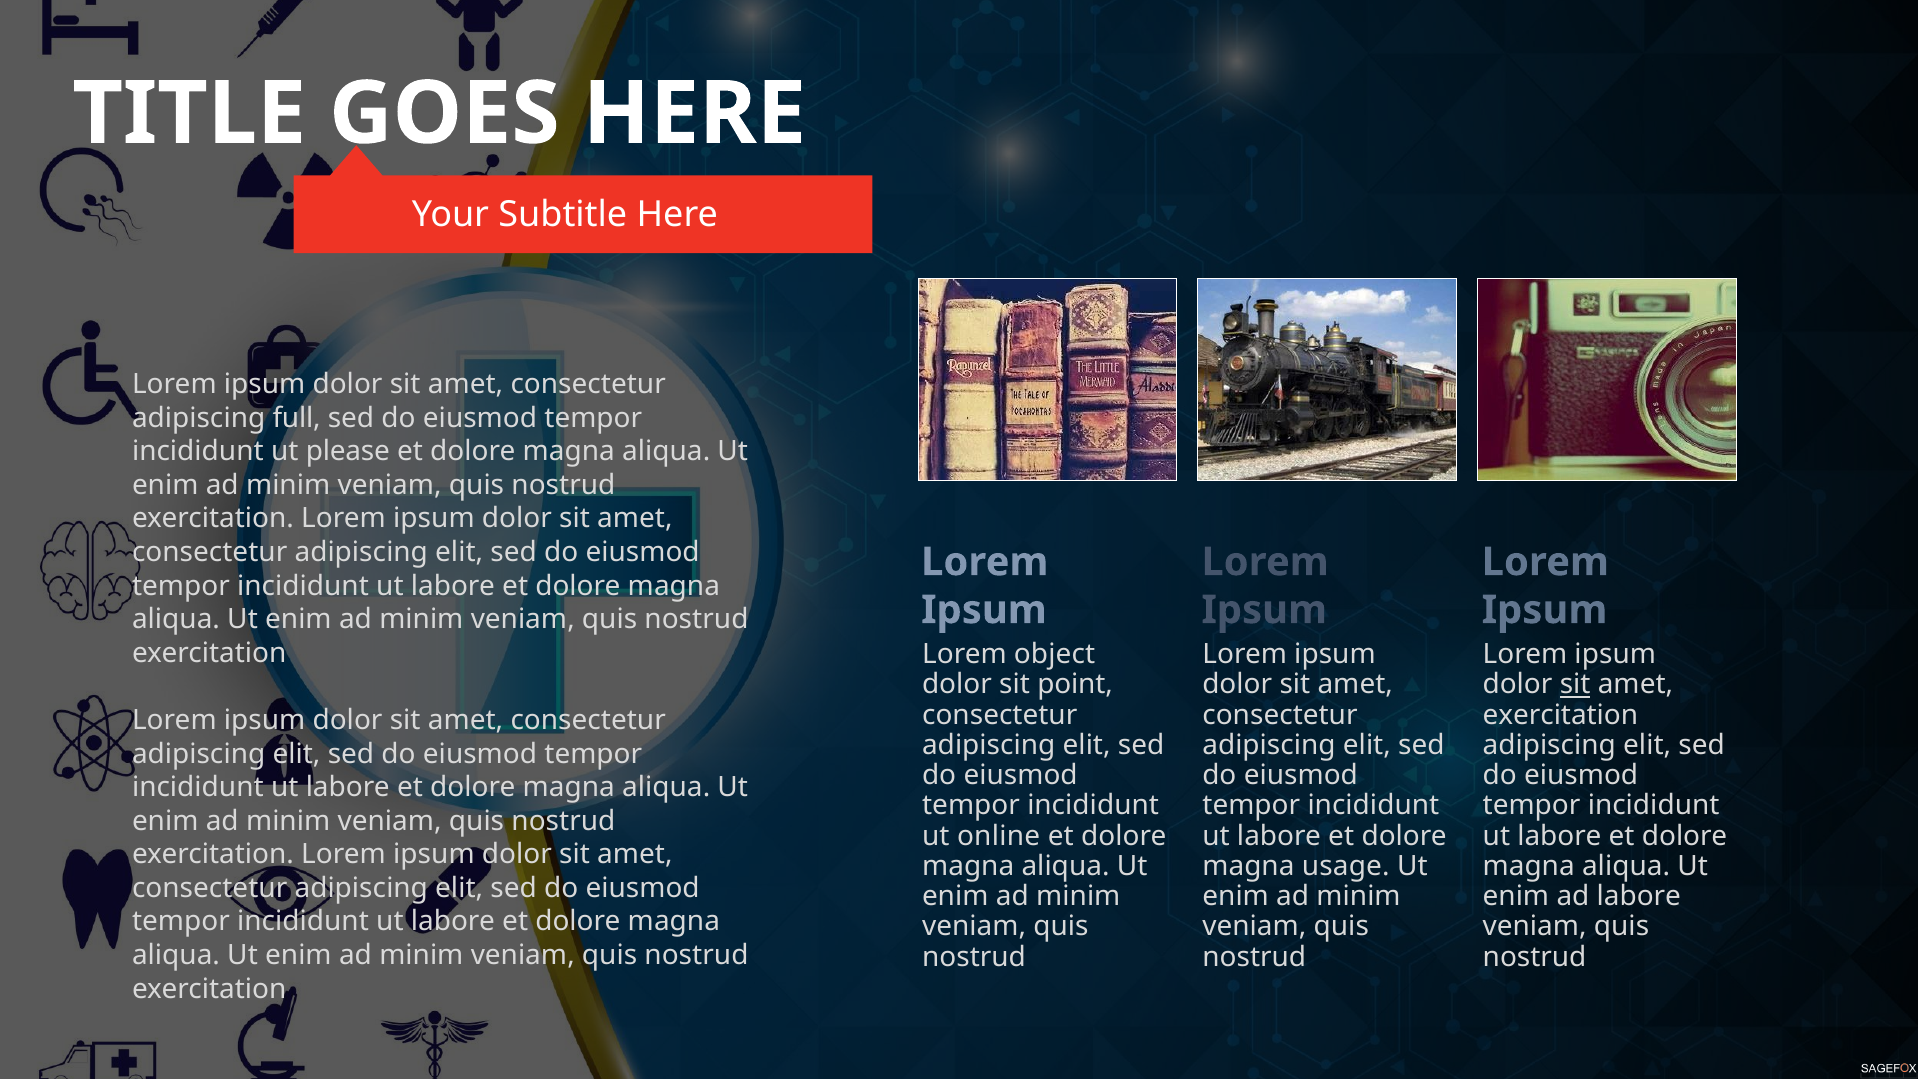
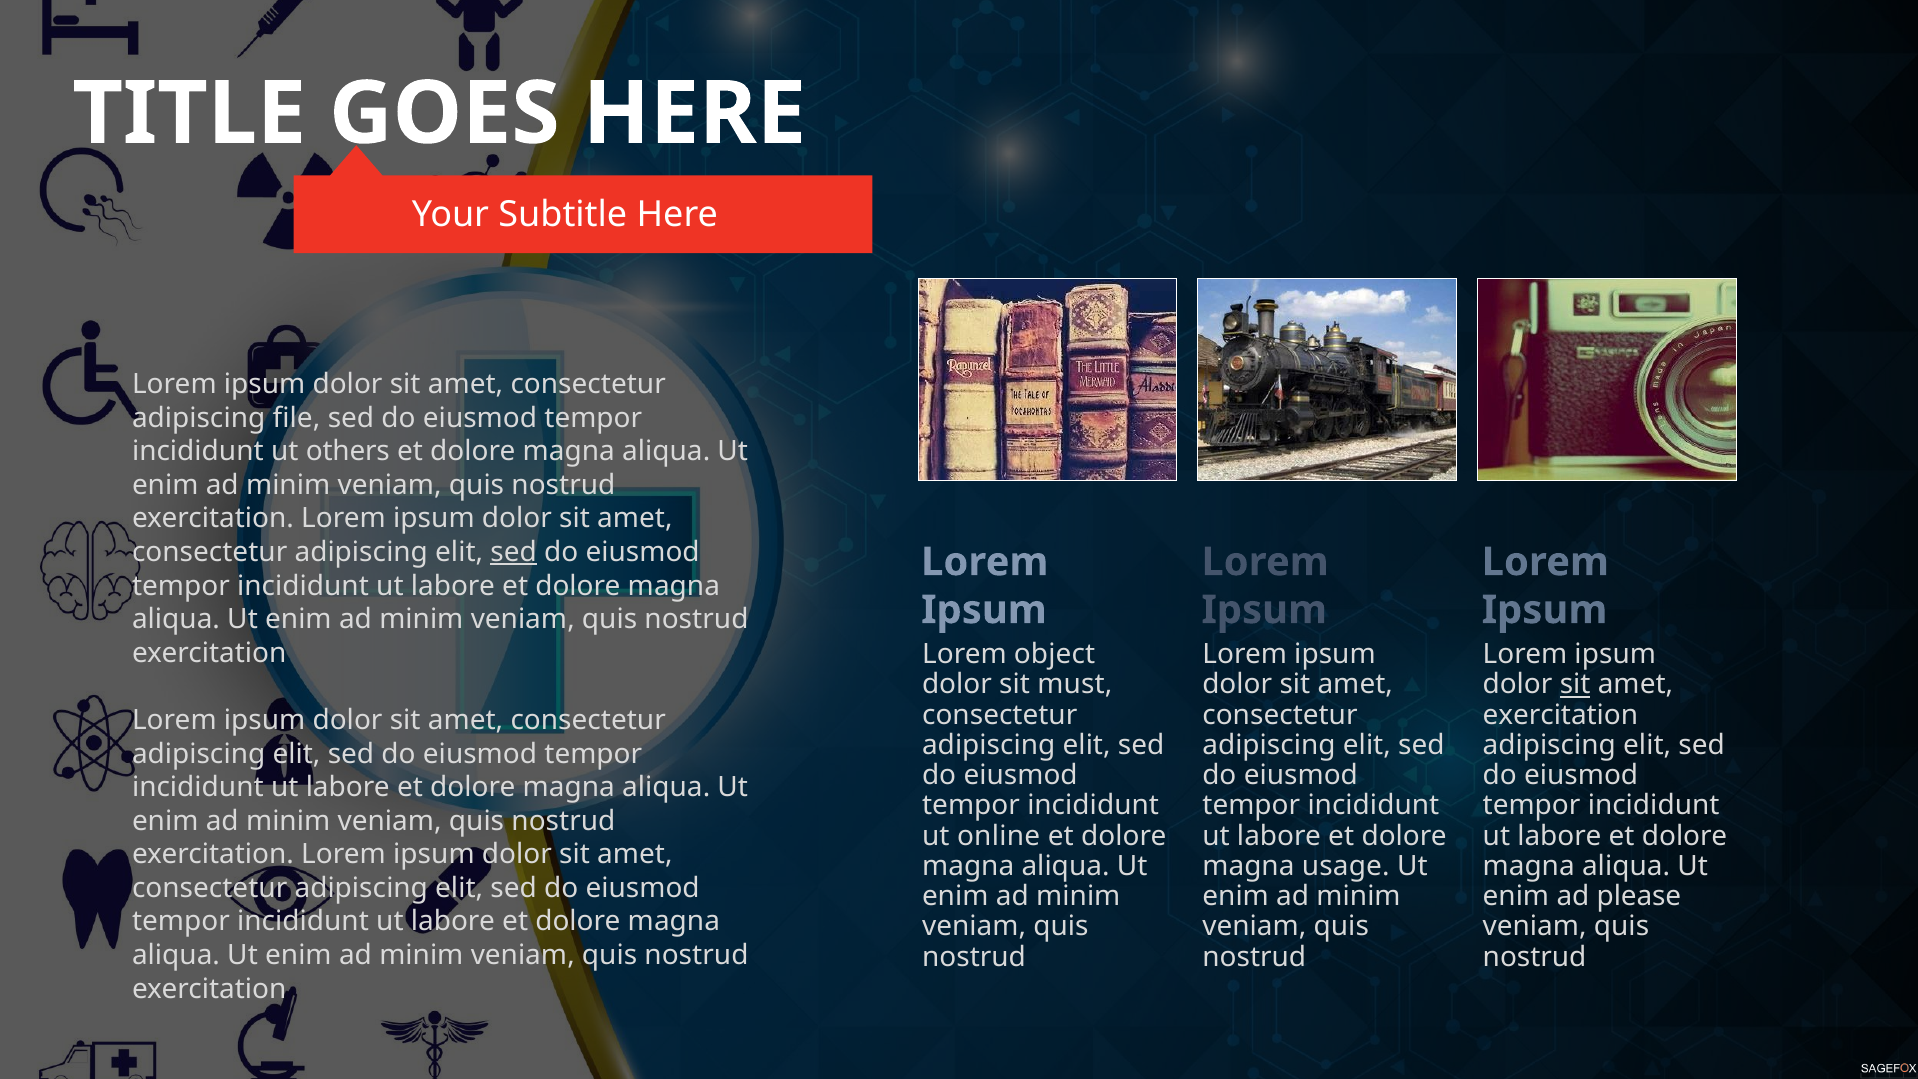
full: full -> file
please: please -> others
sed at (514, 552) underline: none -> present
point: point -> must
ad labore: labore -> please
